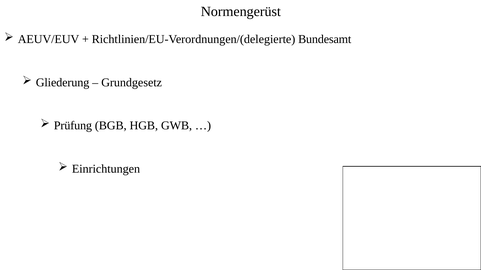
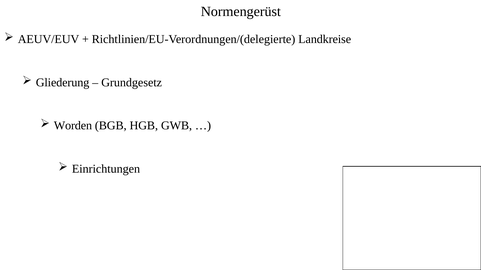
Bundesamt: Bundesamt -> Landkreise
Prüfung: Prüfung -> Worden
